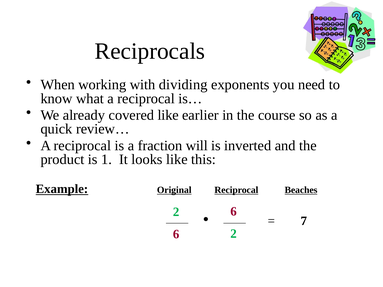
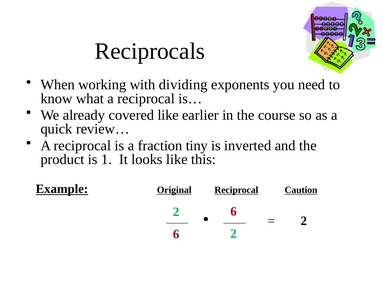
will: will -> tiny
Beaches: Beaches -> Caution
7 at (304, 221): 7 -> 2
